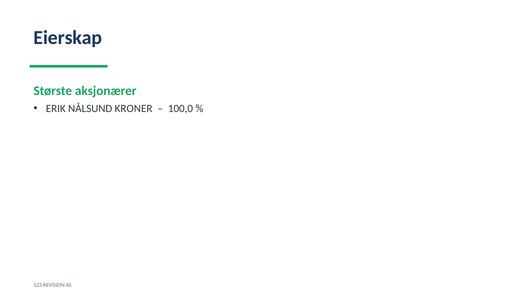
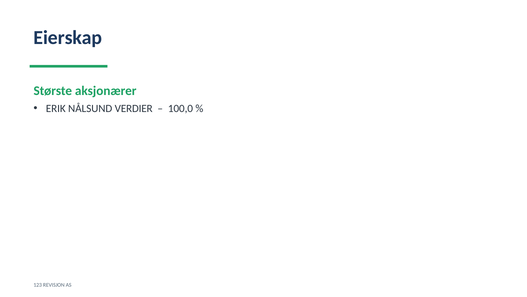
KRONER: KRONER -> VERDIER
